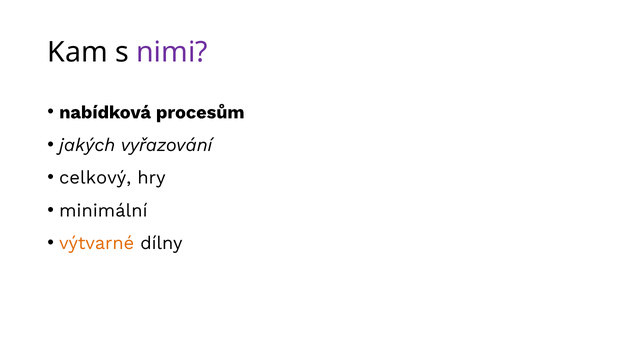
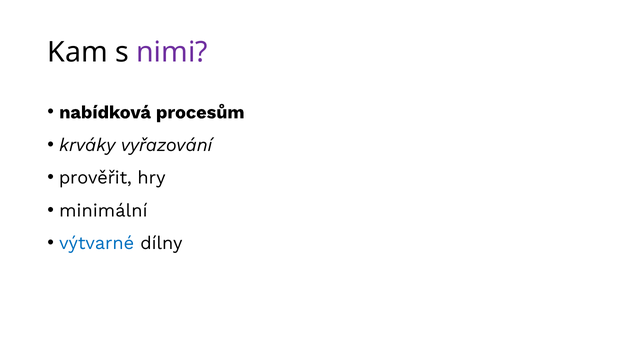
jakých: jakých -> krváky
celkový: celkový -> prověřit
výtvarné colour: orange -> blue
